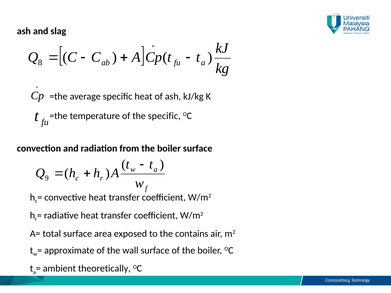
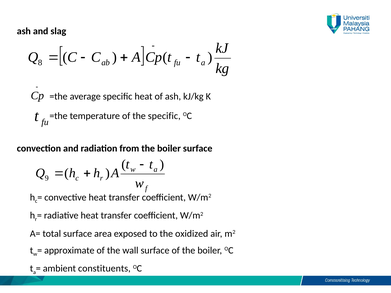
contains: contains -> oxidized
theoretically: theoretically -> constituents
